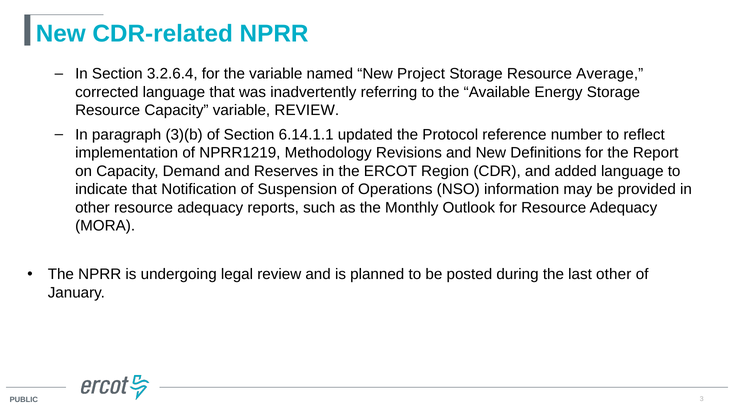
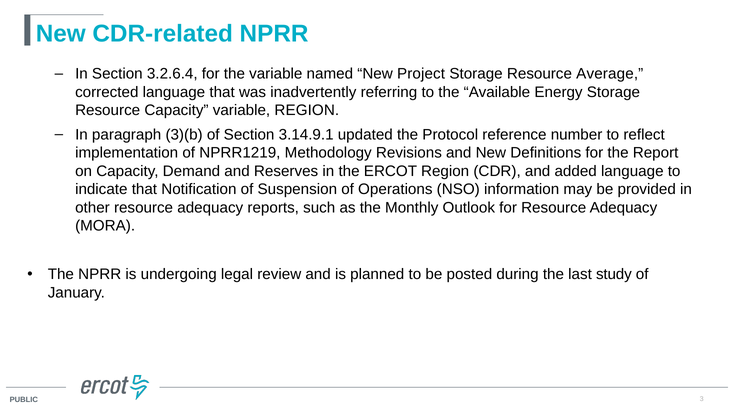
variable REVIEW: REVIEW -> REGION
6.14.1.1: 6.14.1.1 -> 3.14.9.1
last other: other -> study
